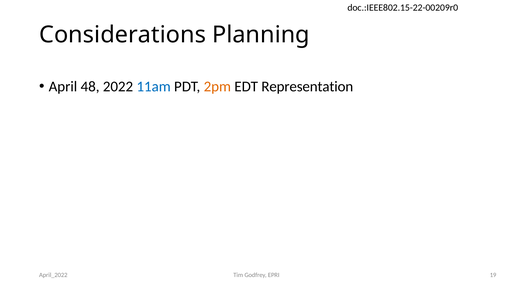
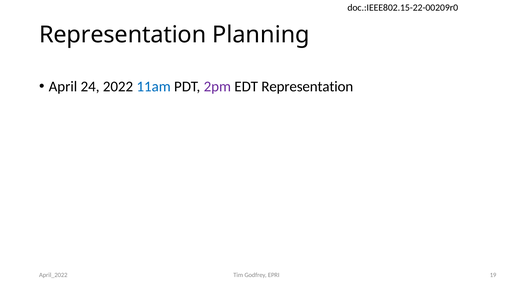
Considerations at (123, 35): Considerations -> Representation
48: 48 -> 24
2pm colour: orange -> purple
